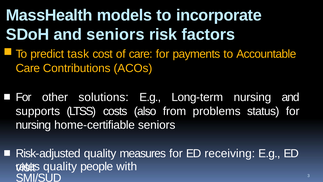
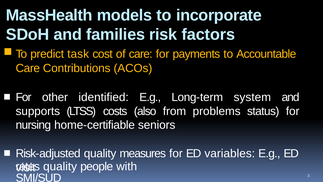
and seniors: seniors -> families
solutions: solutions -> identified
Long-term nursing: nursing -> system
receiving: receiving -> variables
